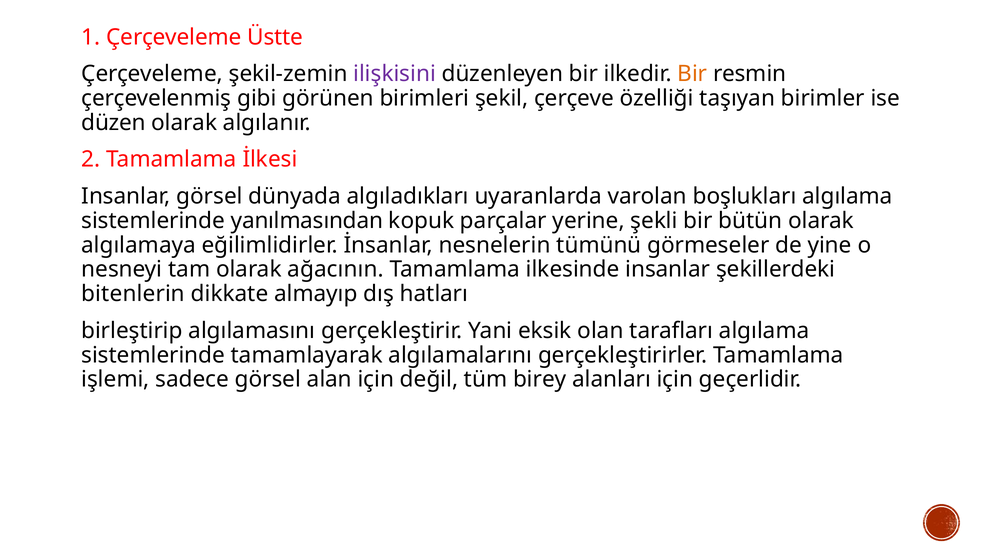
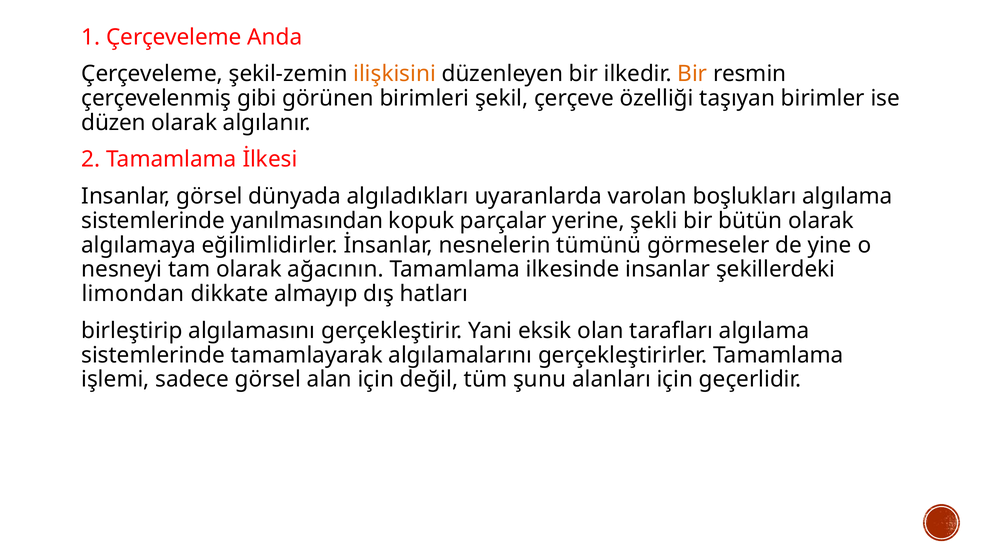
Üstte: Üstte -> Anda
ilişkisini colour: purple -> orange
bitenlerin: bitenlerin -> limondan
birey: birey -> şunu
